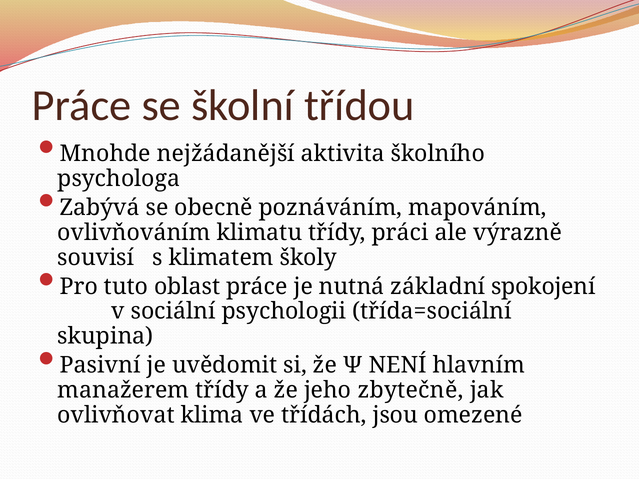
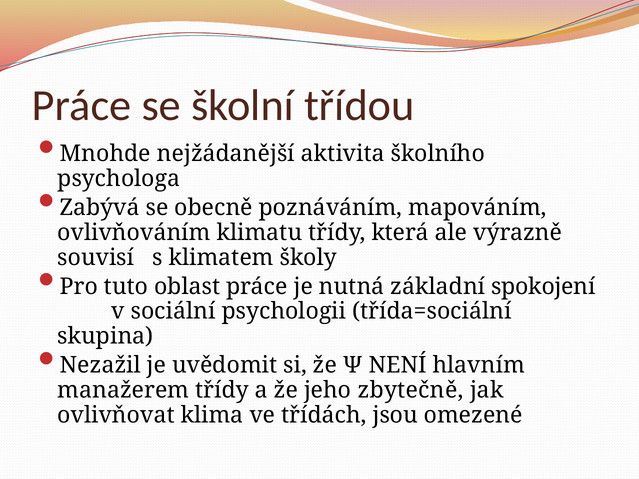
práci: práci -> která
Pasivní: Pasivní -> Nezažil
